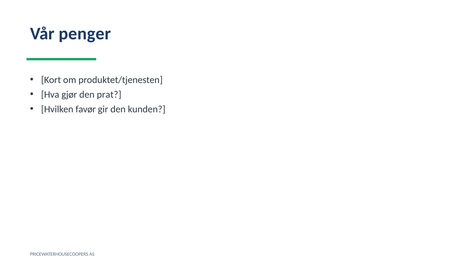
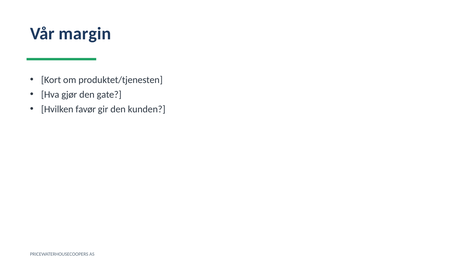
penger: penger -> margin
prat: prat -> gate
